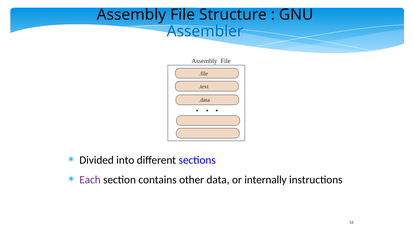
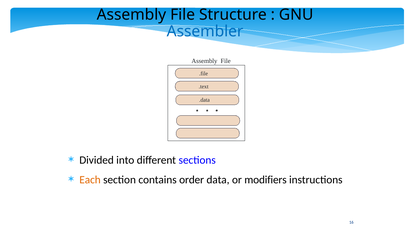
Each colour: purple -> orange
other: other -> order
internally: internally -> modifiers
